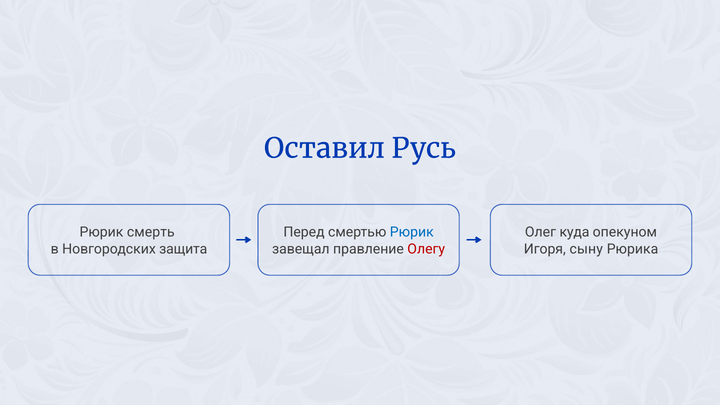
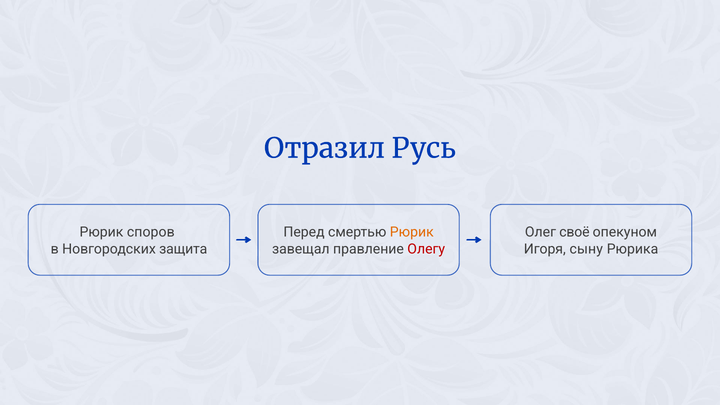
Оставил: Оставил -> Отразил
смерть: смерть -> споров
Рюрик at (412, 232) colour: blue -> orange
куда: куда -> своё
